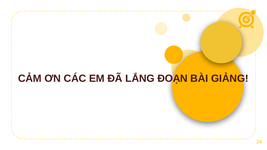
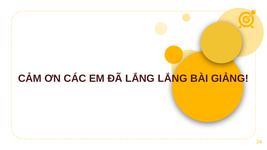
LẮNG ĐOẠN: ĐOẠN -> LẮNG
